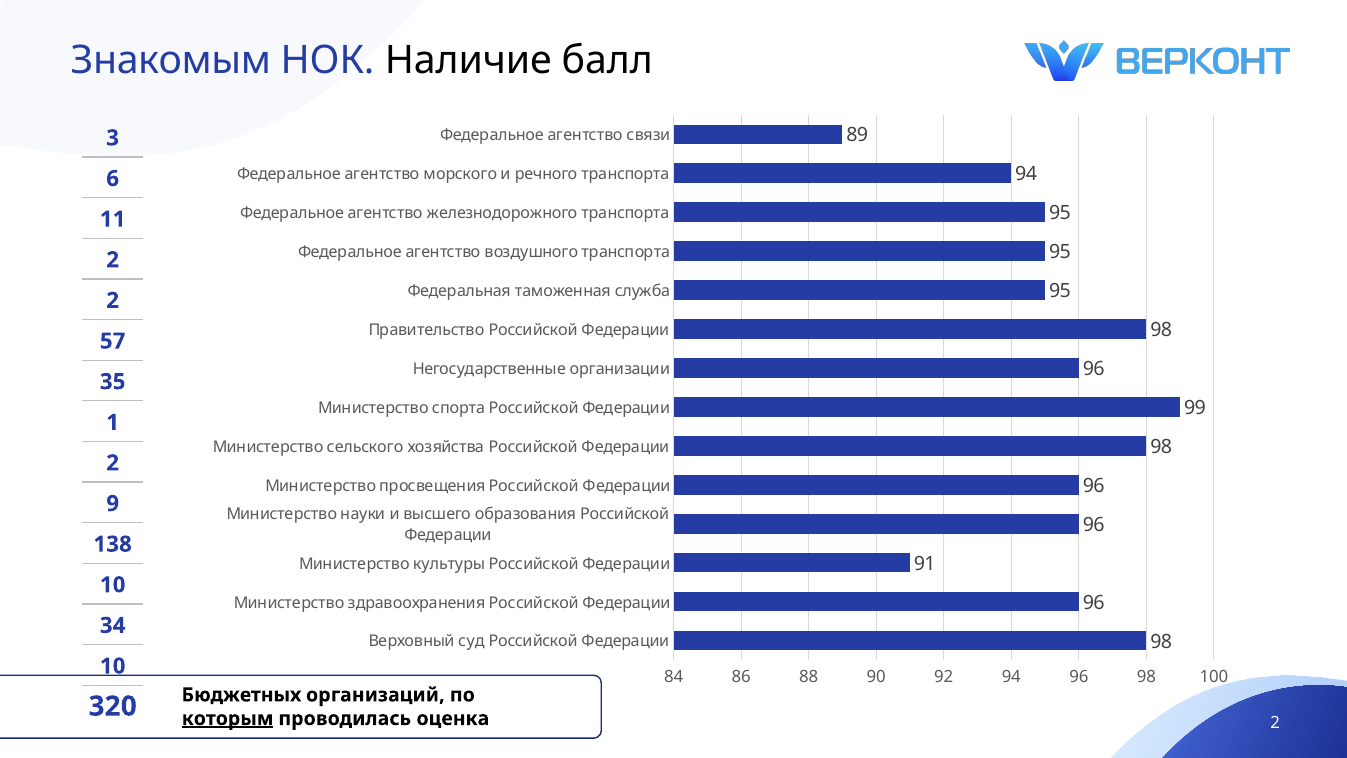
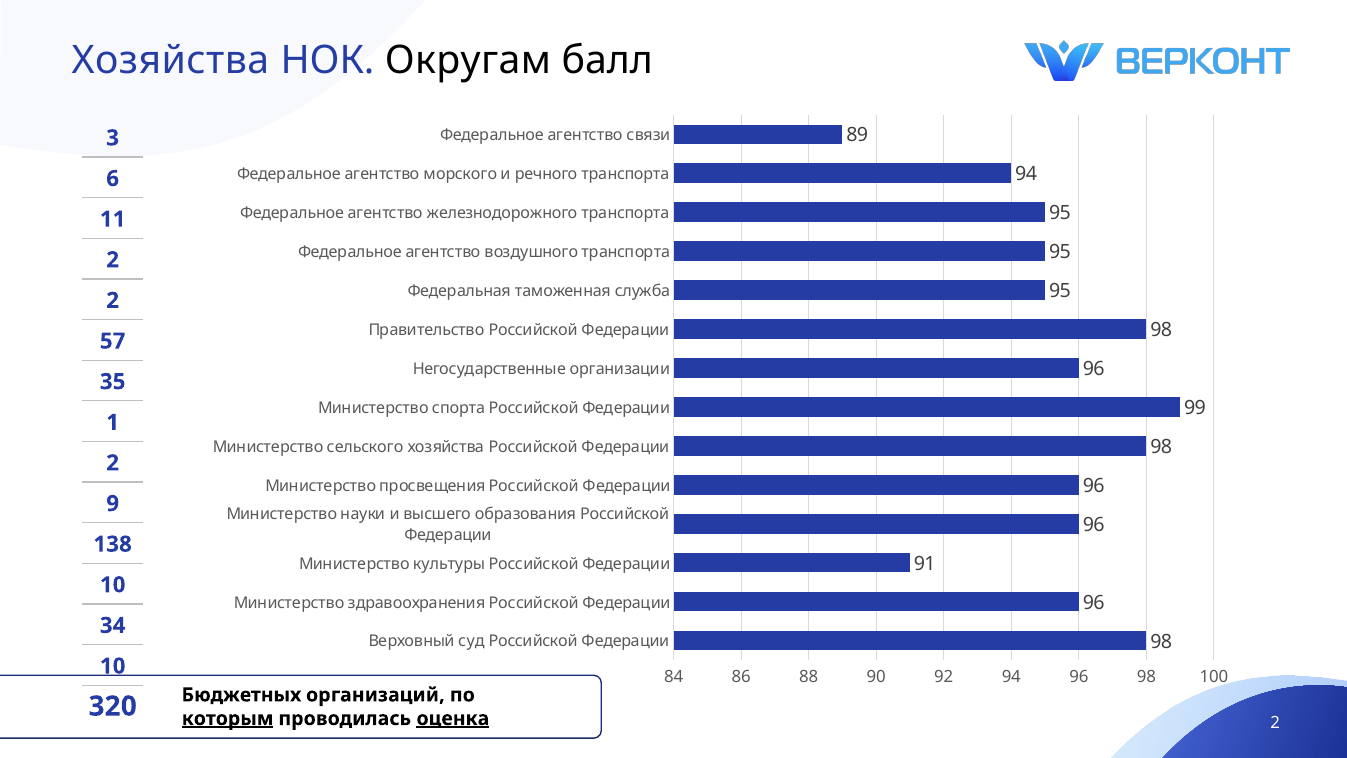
Знакомым at (171, 61): Знакомым -> Хозяйства
Наличие: Наличие -> Округам
оценка underline: none -> present
